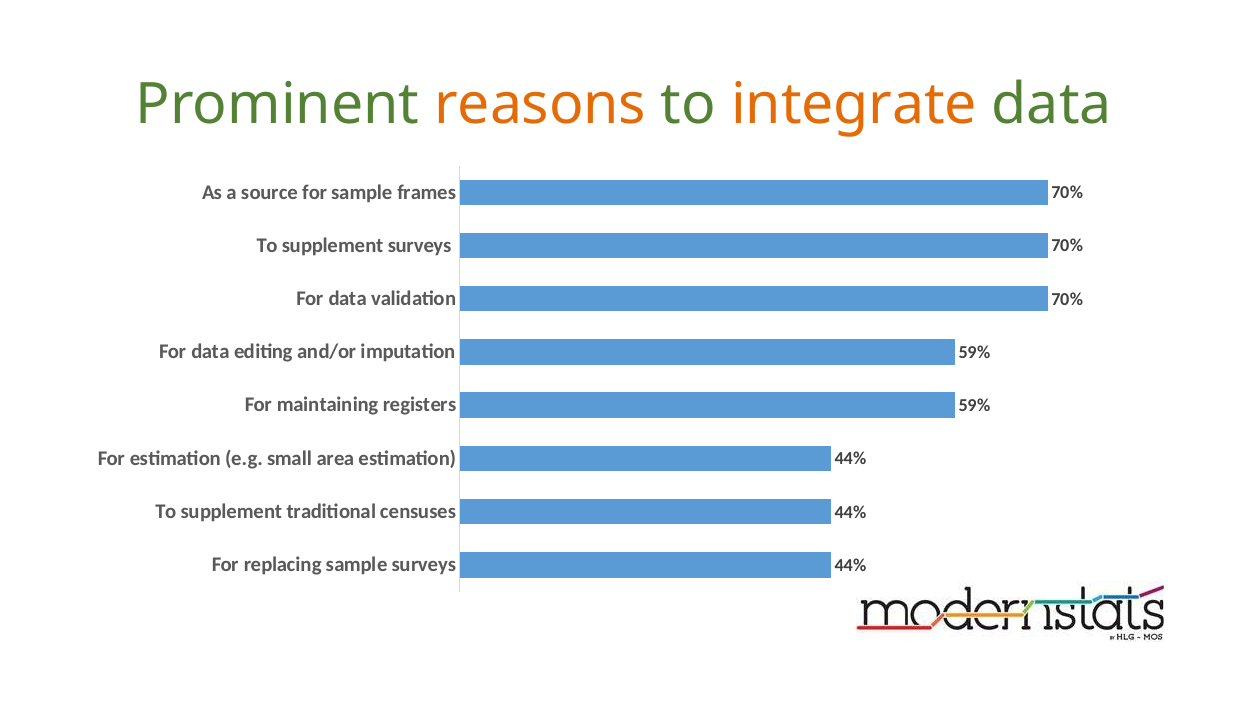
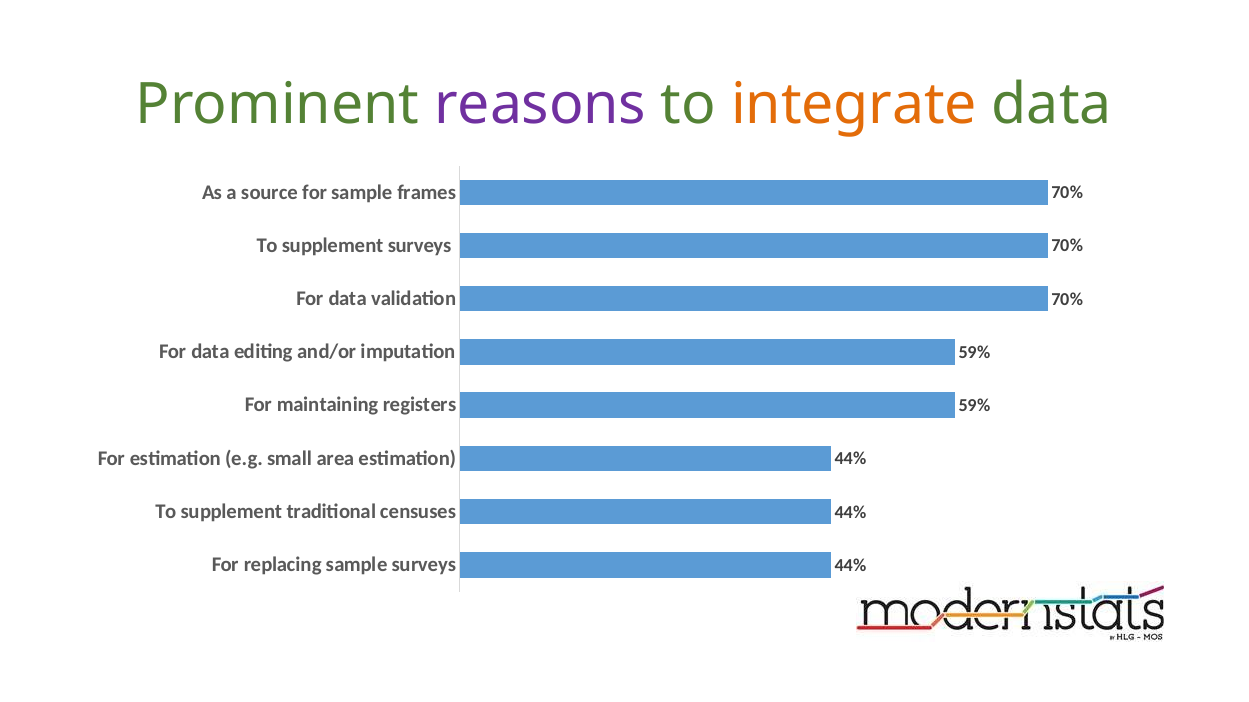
reasons colour: orange -> purple
